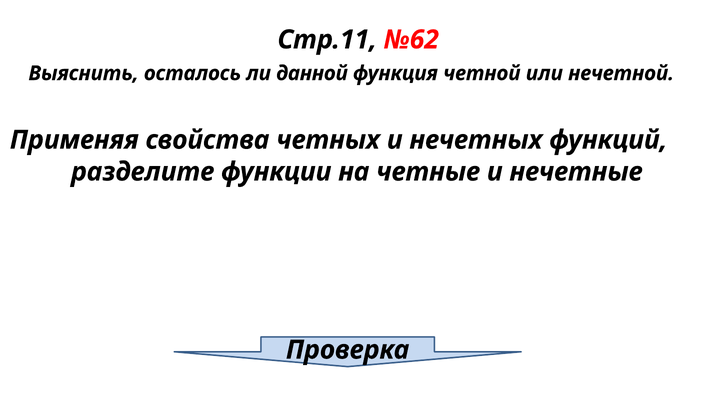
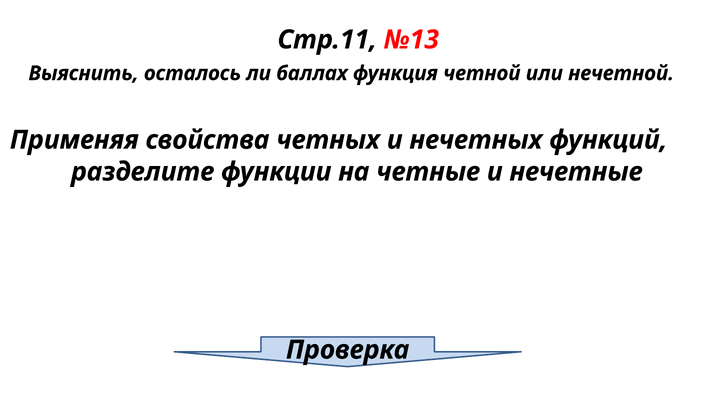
№62: №62 -> №13
данной: данной -> баллах
